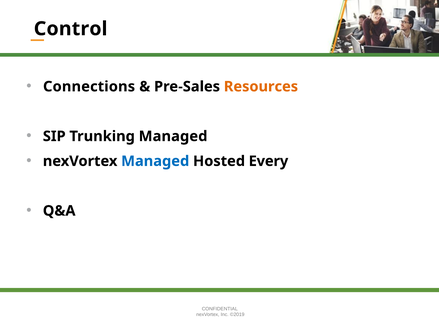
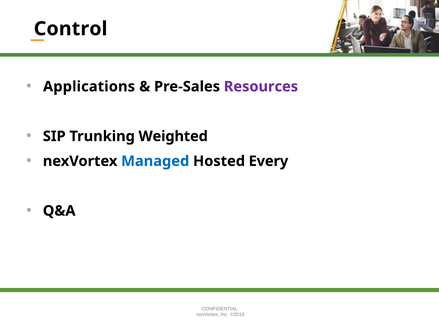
Connections: Connections -> Applications
Resources colour: orange -> purple
Trunking Managed: Managed -> Weighted
